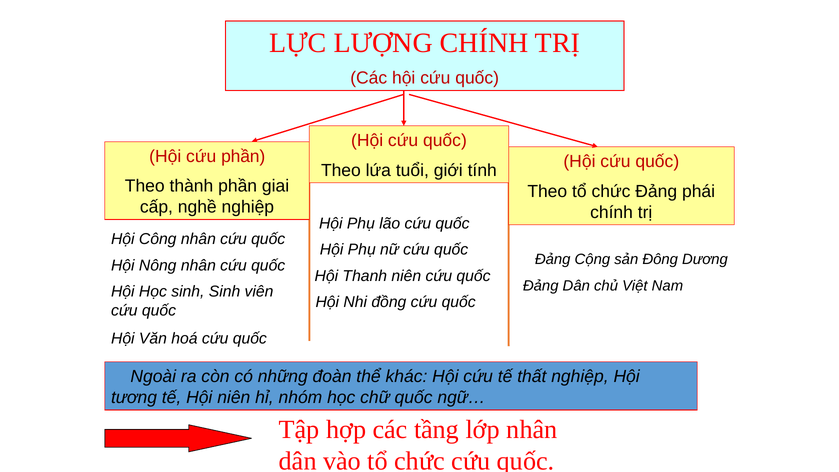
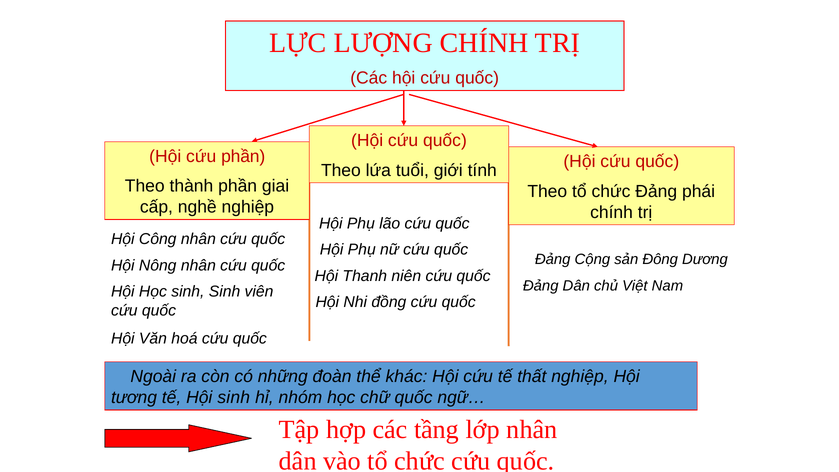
Hội niên: niên -> sinh
